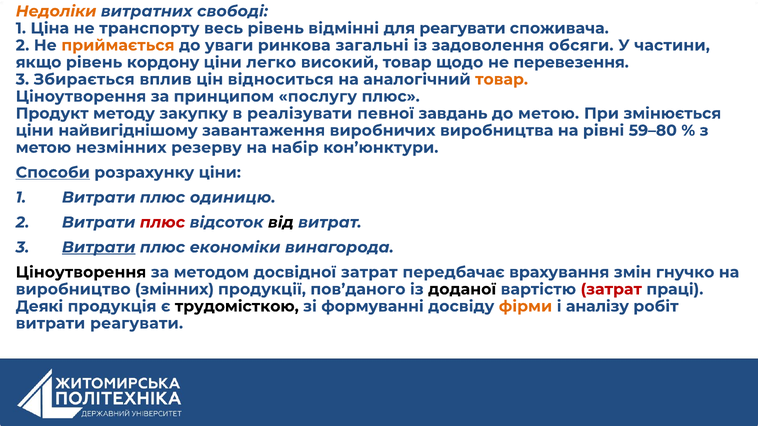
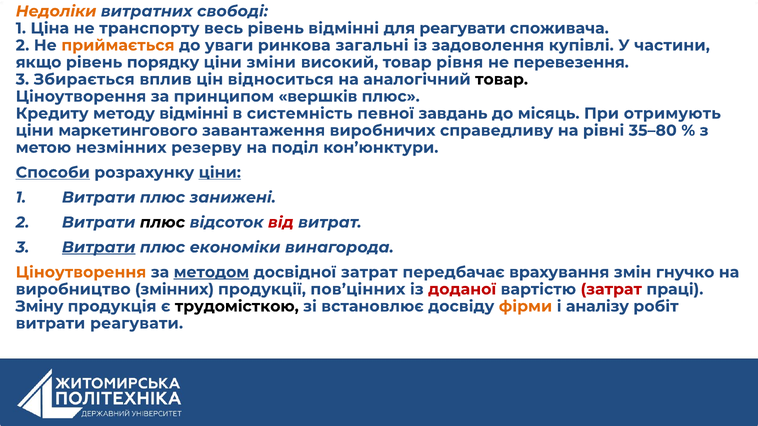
обсяги: обсяги -> купівлі
кордону: кордону -> порядку
легко: легко -> зміни
щодо: щодо -> рівня
товар at (502, 79) colour: orange -> black
послугу: послугу -> вершків
Продукт: Продукт -> Кредиту
методу закупку: закупку -> відмінні
реалізувати: реалізувати -> системність
до метою: метою -> місяць
змінюється: змінюється -> отримують
найвигіднішому: найвигіднішому -> маркетингового
виробництва: виробництва -> справедливу
59–80: 59–80 -> 35–80
набір: набір -> поділ
ціни at (220, 173) underline: none -> present
одиницю: одиницю -> занижені
плюс at (163, 223) colour: red -> black
від colour: black -> red
Ціноутворення at (81, 272) colour: black -> orange
методом underline: none -> present
пов’даного: пов’даного -> пов’цінних
доданої colour: black -> red
Деякі: Деякі -> Зміну
формуванні: формуванні -> встановлює
